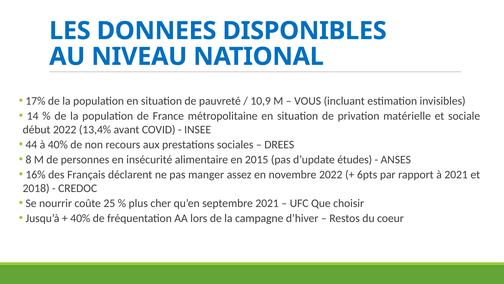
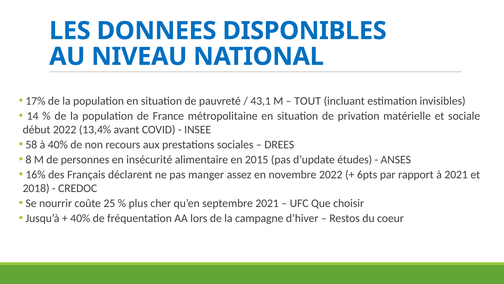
10,9: 10,9 -> 43,1
VOUS: VOUS -> TOUT
44: 44 -> 58
